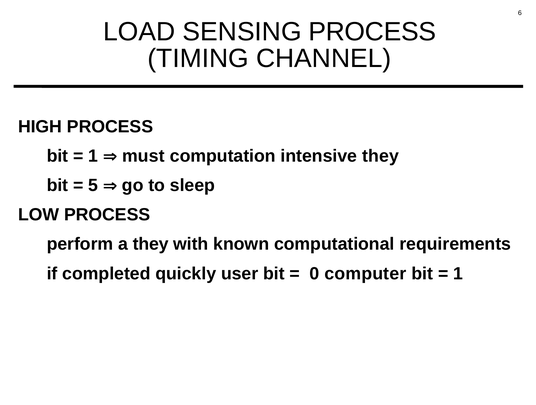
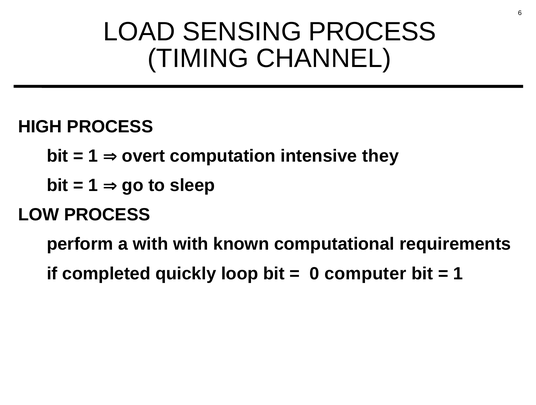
must: must -> overt
5 at (93, 185): 5 -> 1
a they: they -> with
user: user -> loop
